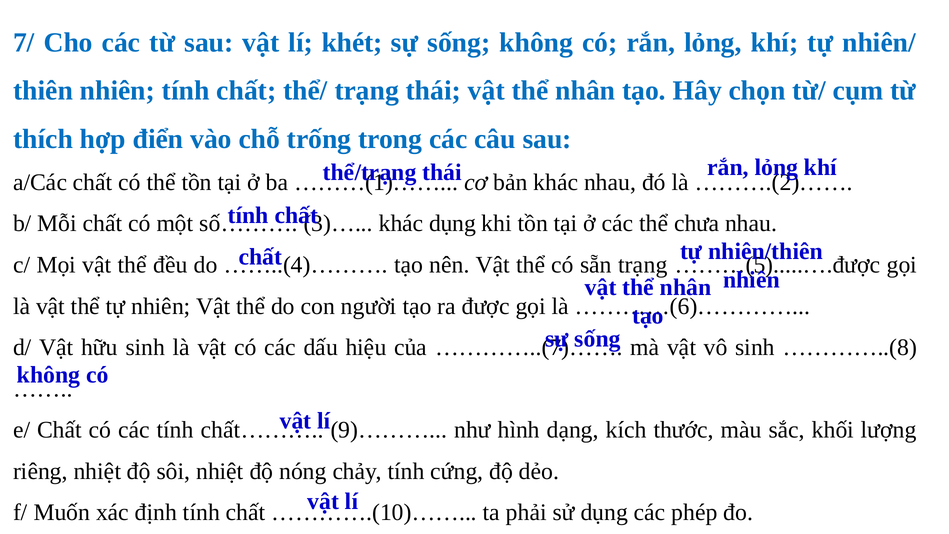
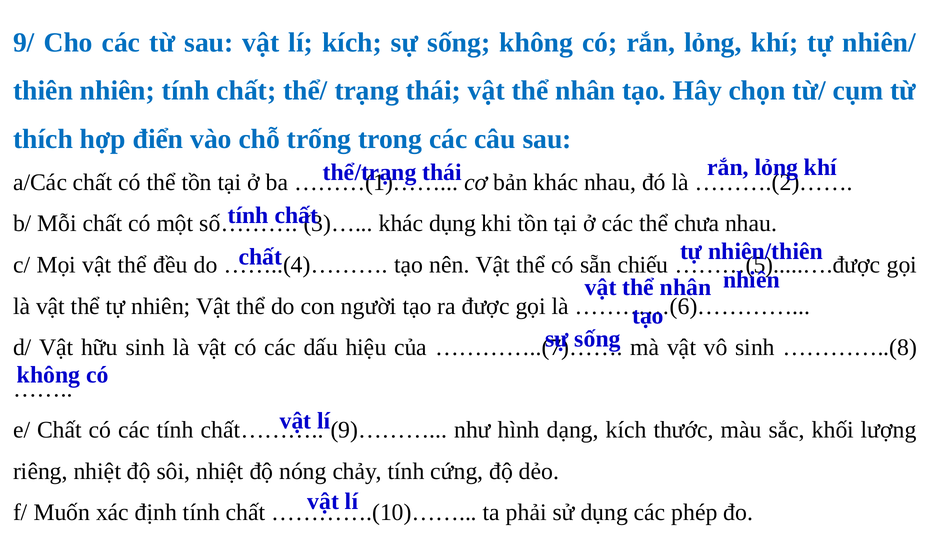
7/: 7/ -> 9/
lí khét: khét -> kích
sẵn trạng: trạng -> chiếu
